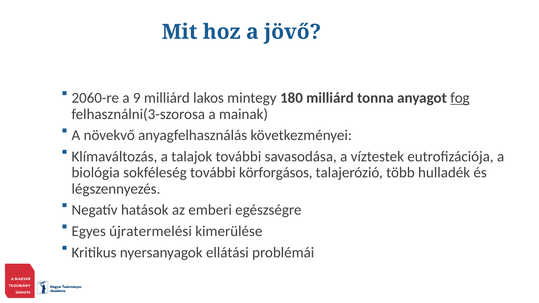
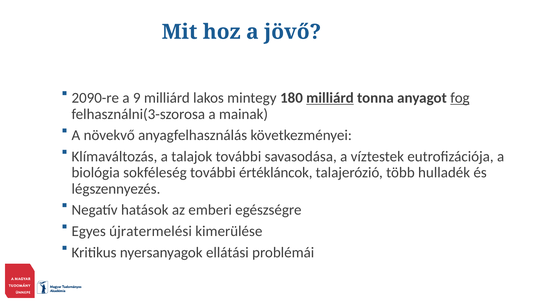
2060-re: 2060-re -> 2090-re
milliárd at (330, 98) underline: none -> present
körforgásos: körforgásos -> értékláncok
